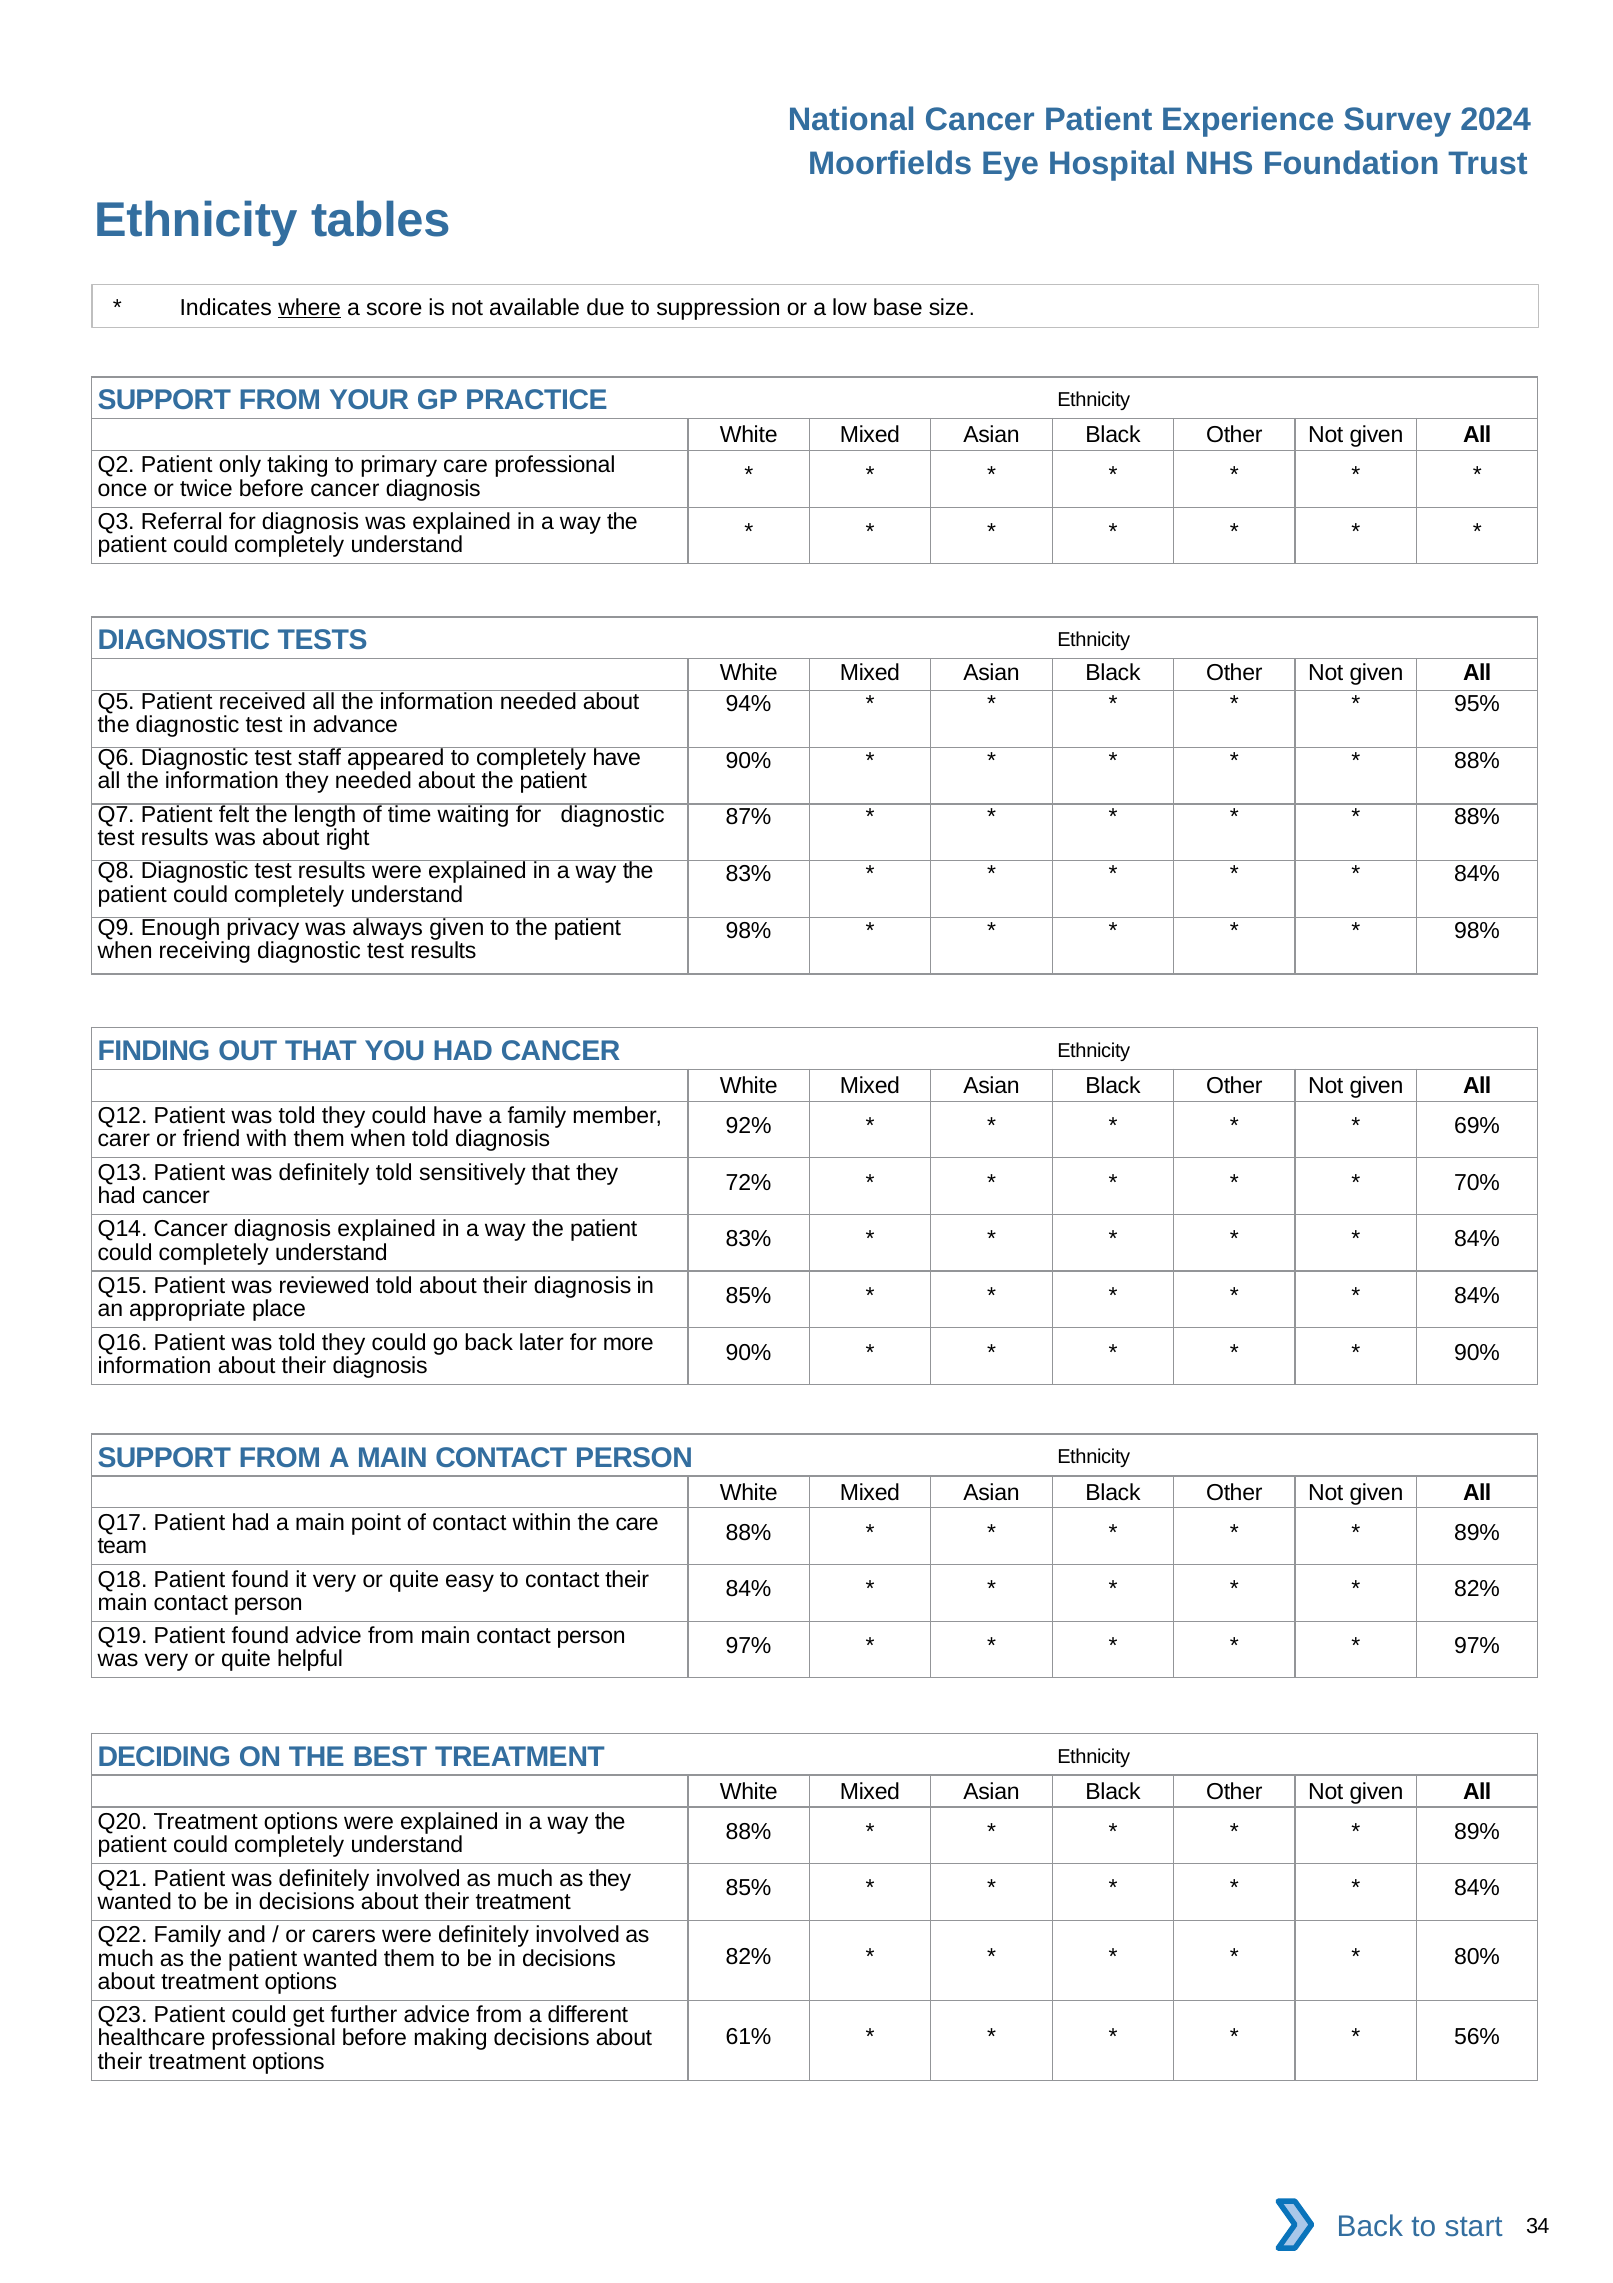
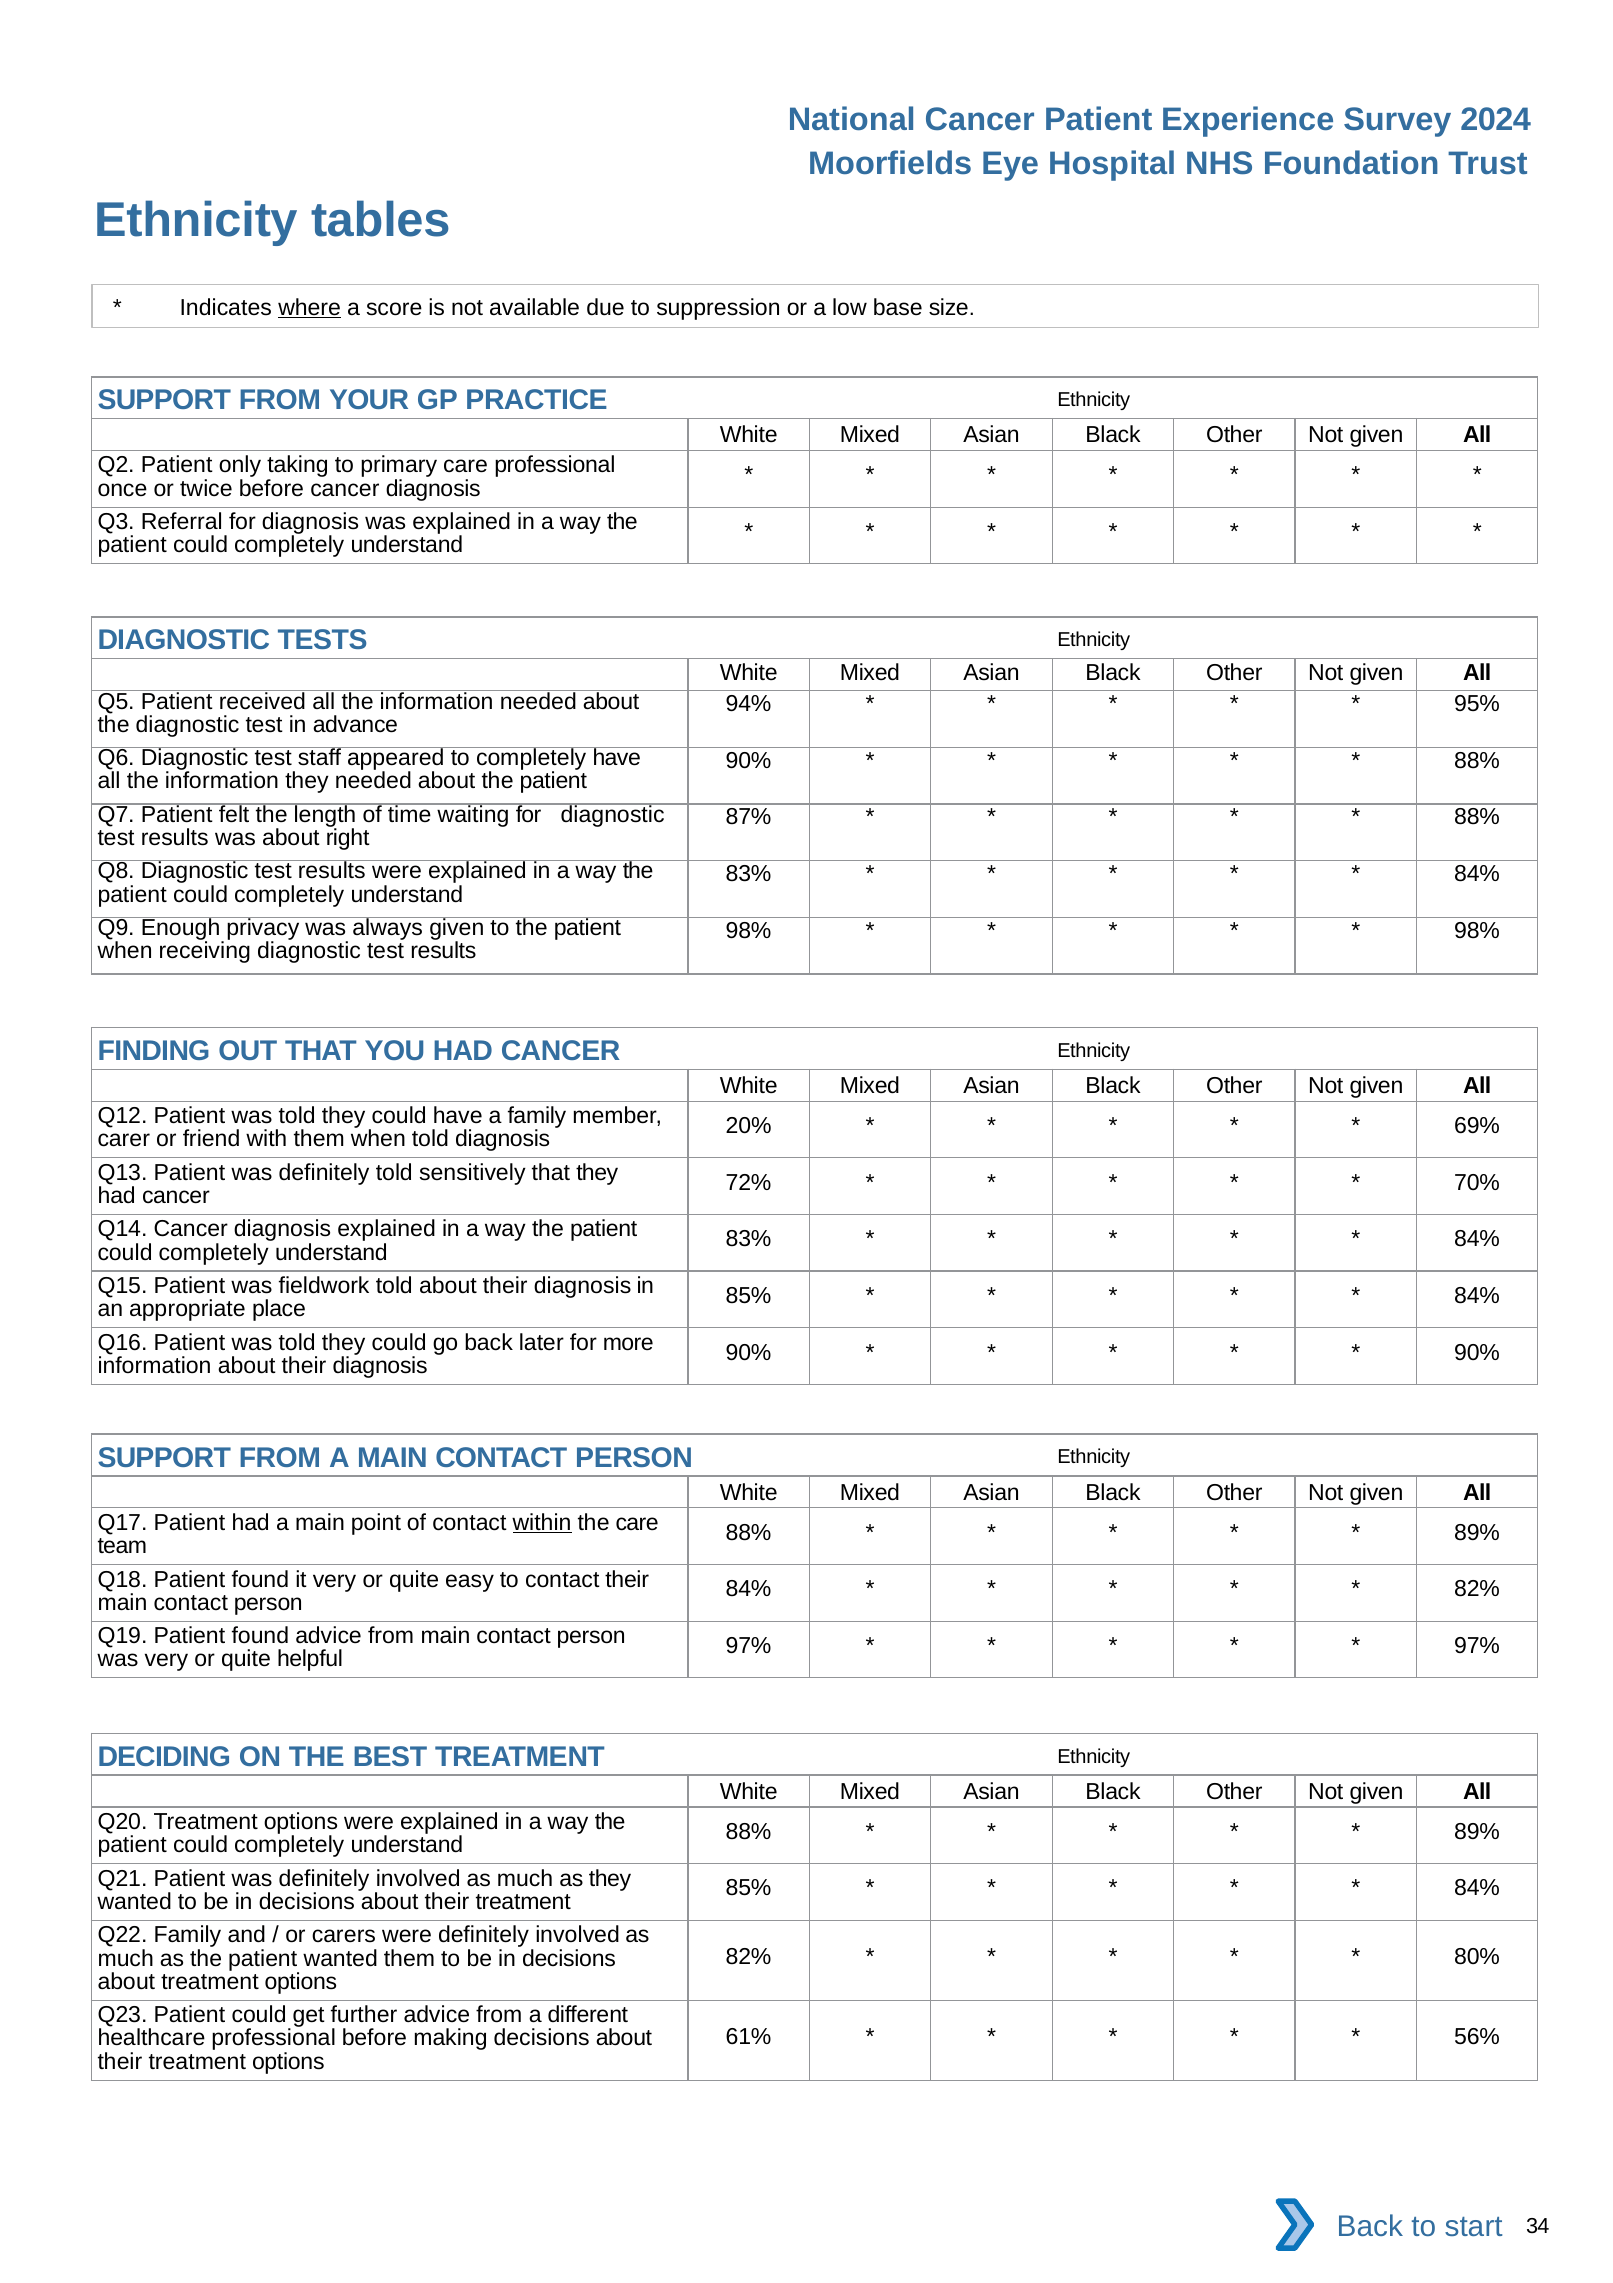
92%: 92% -> 20%
reviewed: reviewed -> fieldwork
within underline: none -> present
